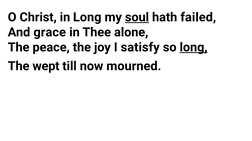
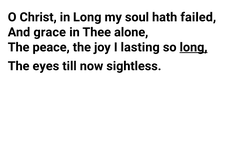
soul underline: present -> none
satisfy: satisfy -> lasting
wept: wept -> eyes
mourned: mourned -> sightless
